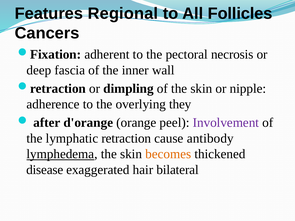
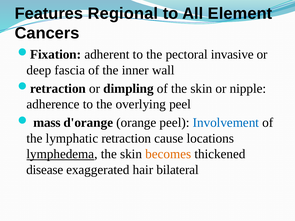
Follicles: Follicles -> Element
necrosis: necrosis -> invasive
overlying they: they -> peel
after: after -> mass
Involvement colour: purple -> blue
antibody: antibody -> locations
